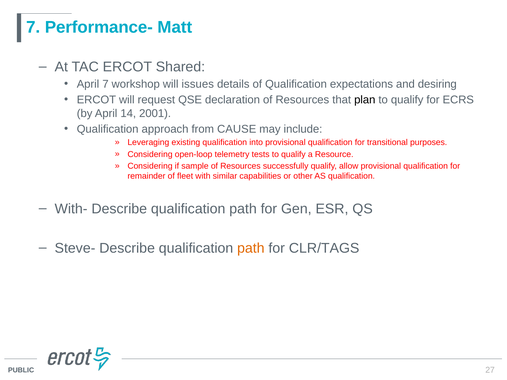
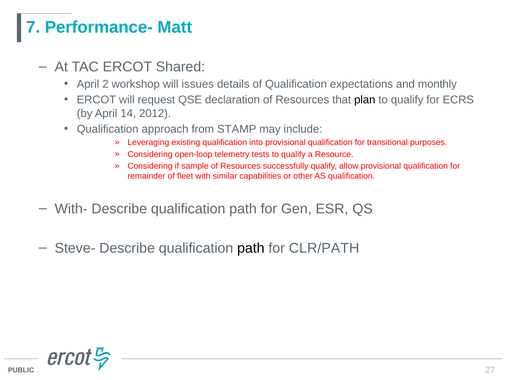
April 7: 7 -> 2
desiring: desiring -> monthly
2001: 2001 -> 2012
CAUSE: CAUSE -> STAMP
path at (251, 248) colour: orange -> black
CLR/TAGS: CLR/TAGS -> CLR/PATH
